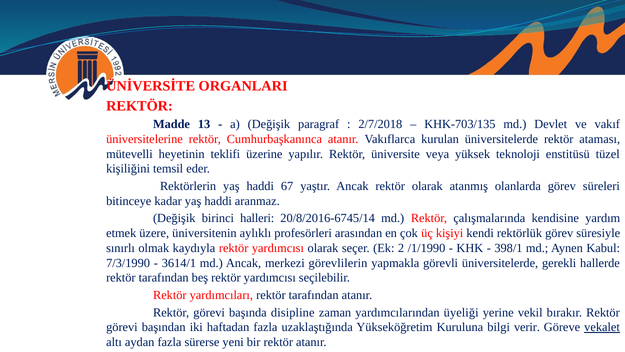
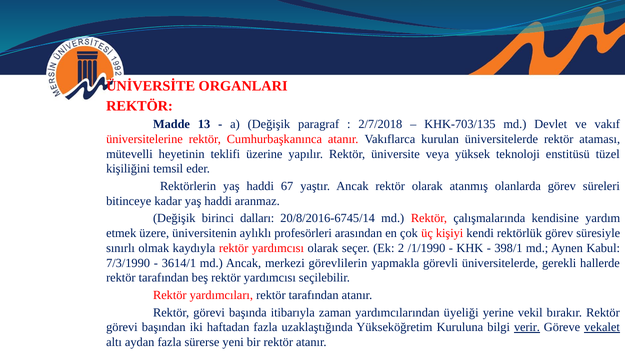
halleri: halleri -> dalları
disipline: disipline -> itibarıyla
verir underline: none -> present
